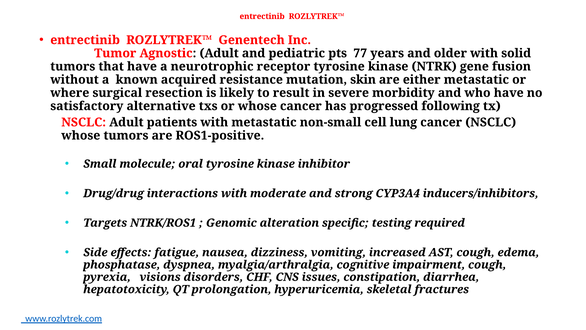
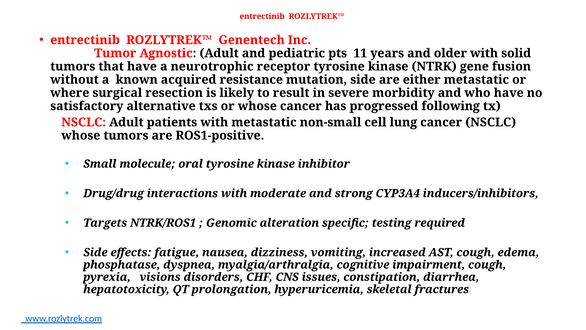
77: 77 -> 11
mutation skin: skin -> side
